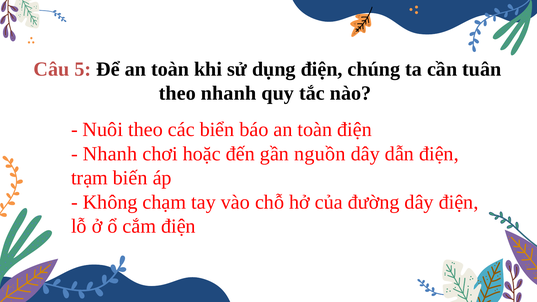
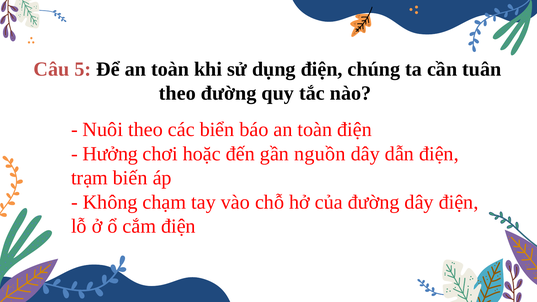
theo nhanh: nhanh -> đường
Nhanh at (110, 154): Nhanh -> Hưởng
